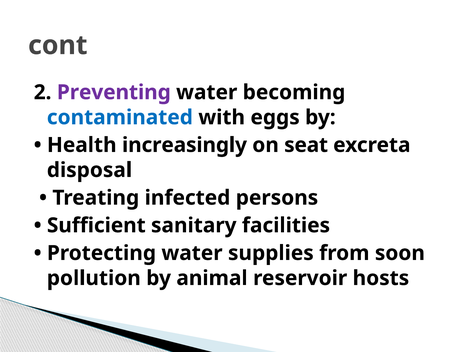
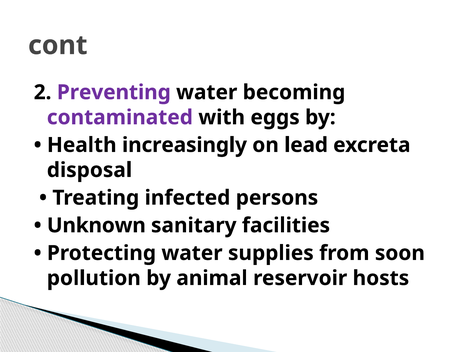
contaminated colour: blue -> purple
seat: seat -> lead
Sufficient: Sufficient -> Unknown
